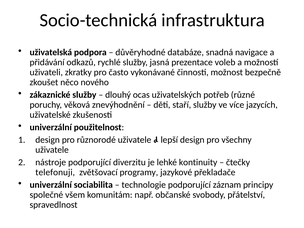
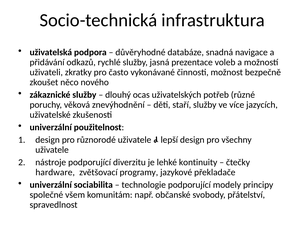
telefonuji: telefonuji -> hardware
záznam: záznam -> modely
